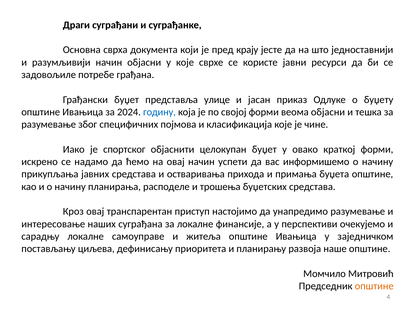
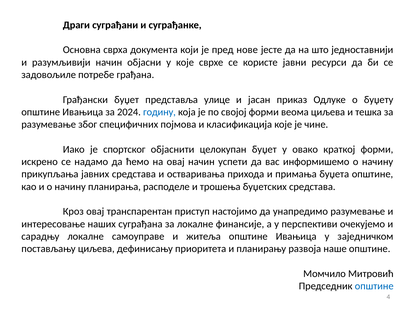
крају: крају -> нове
веома објасни: објасни -> циљева
општине at (374, 286) colour: orange -> blue
